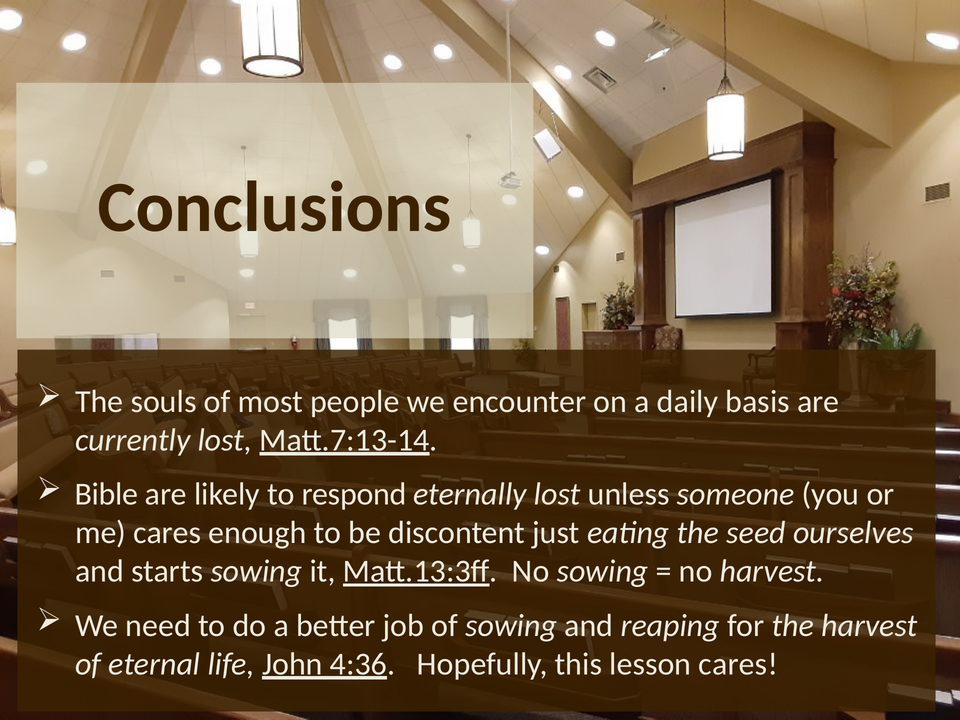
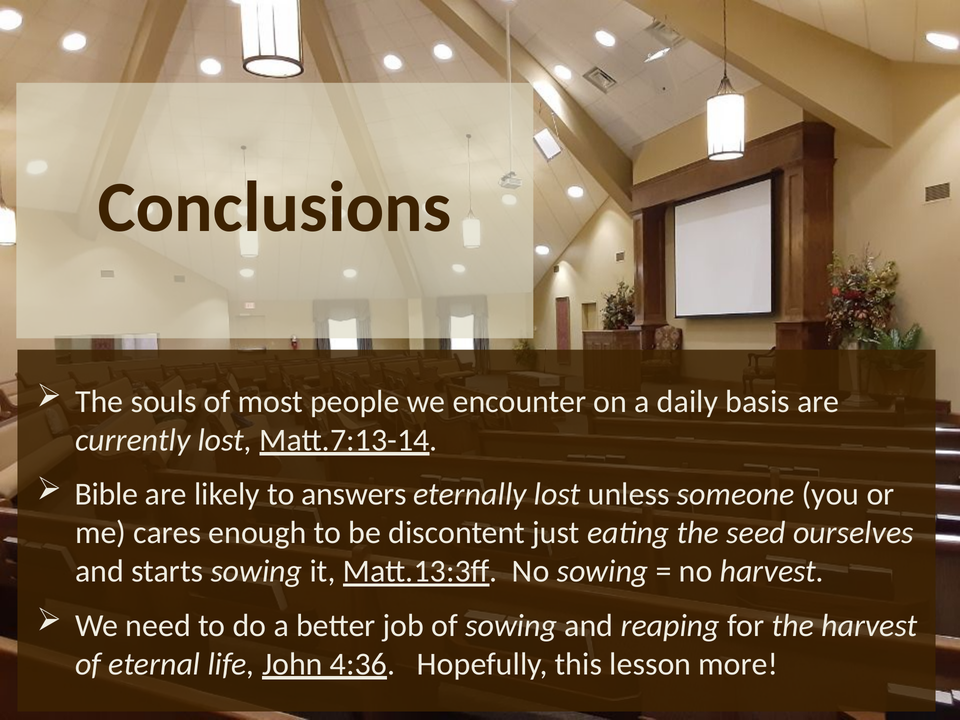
respond: respond -> answers
lesson cares: cares -> more
